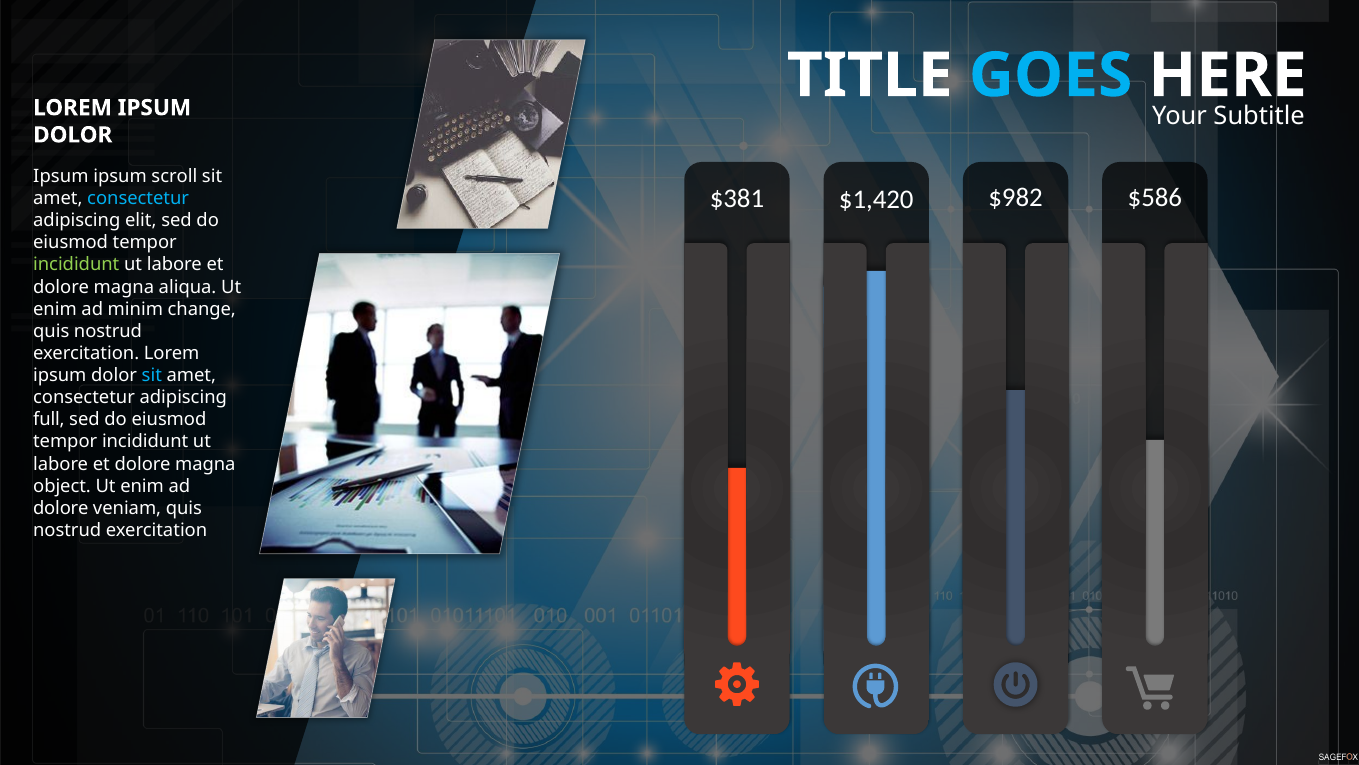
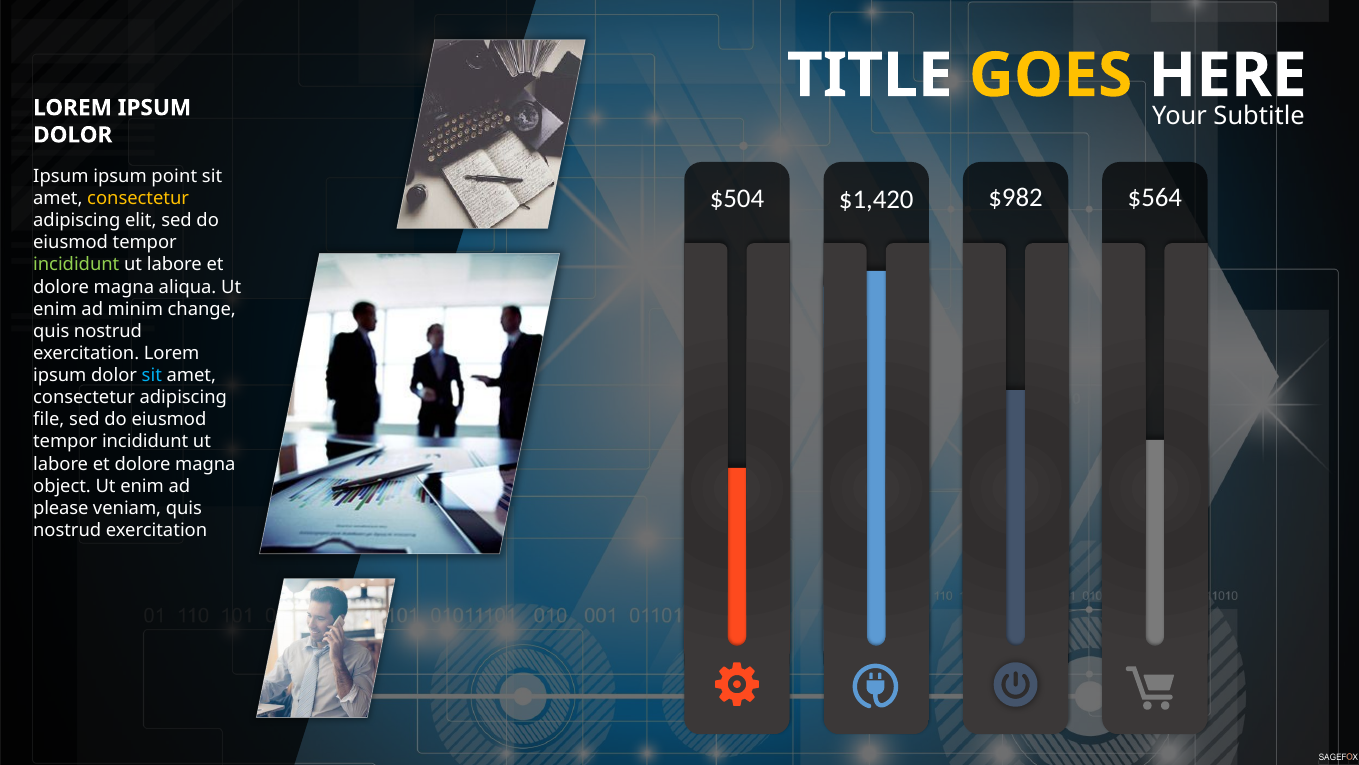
GOES colour: light blue -> yellow
scroll: scroll -> point
$381: $381 -> $504
$586: $586 -> $564
consectetur at (138, 198) colour: light blue -> yellow
full: full -> file
dolore at (61, 508): dolore -> please
